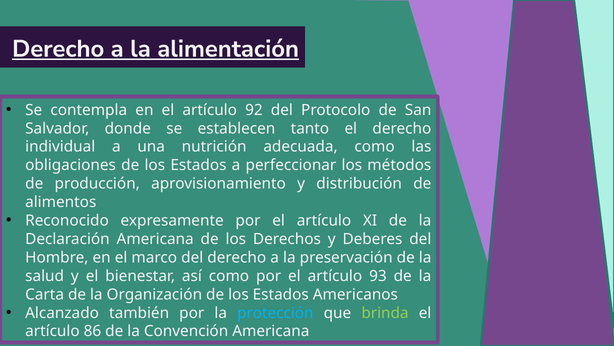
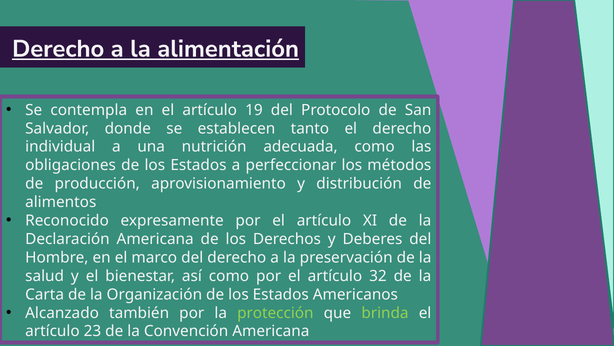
92: 92 -> 19
93: 93 -> 32
protección colour: light blue -> light green
86: 86 -> 23
